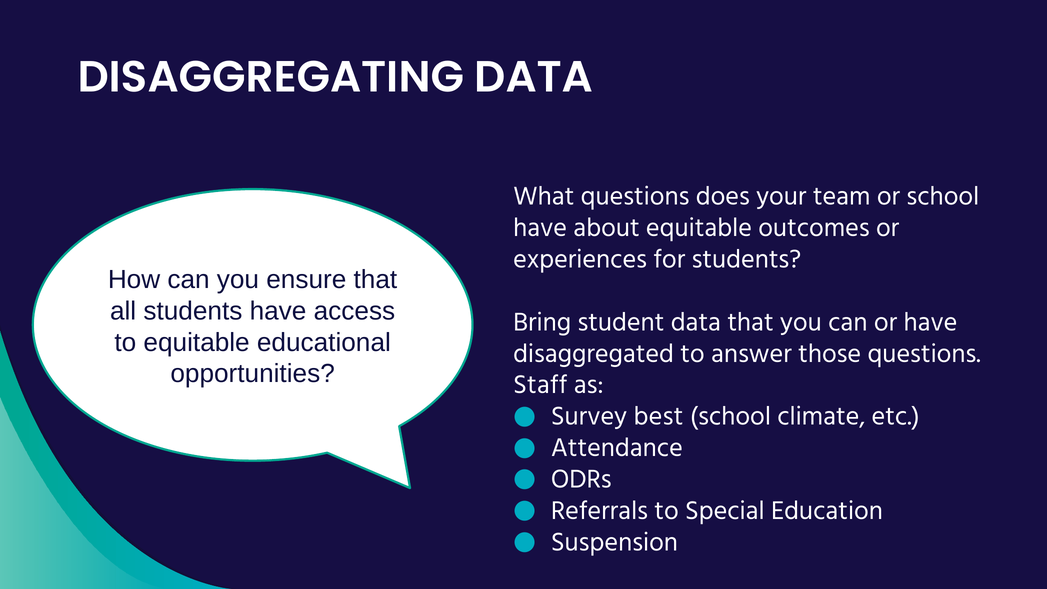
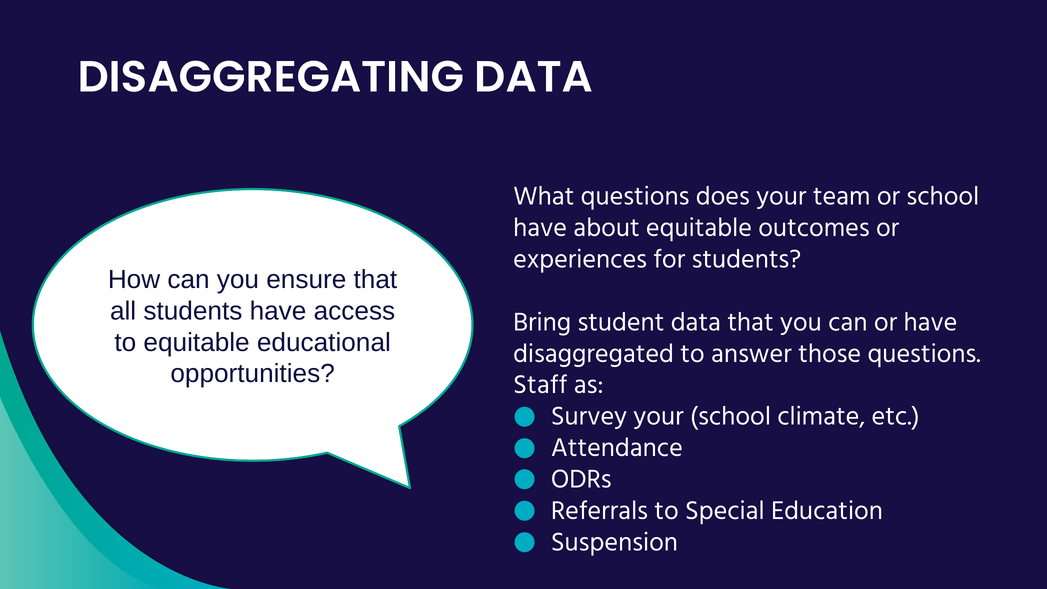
Survey best: best -> your
